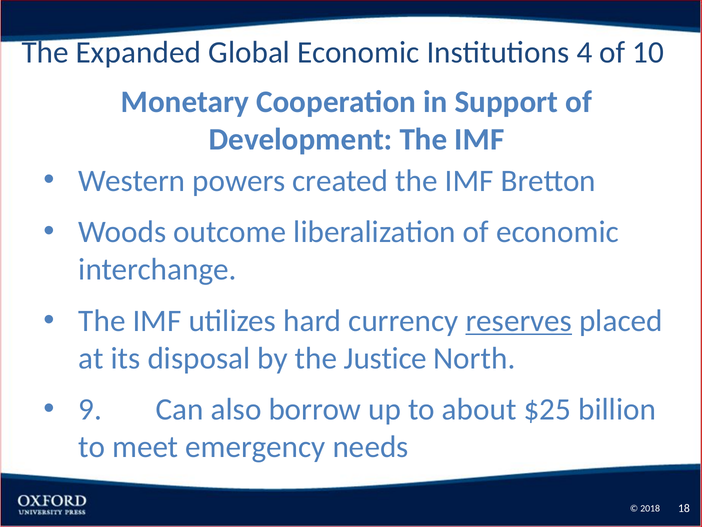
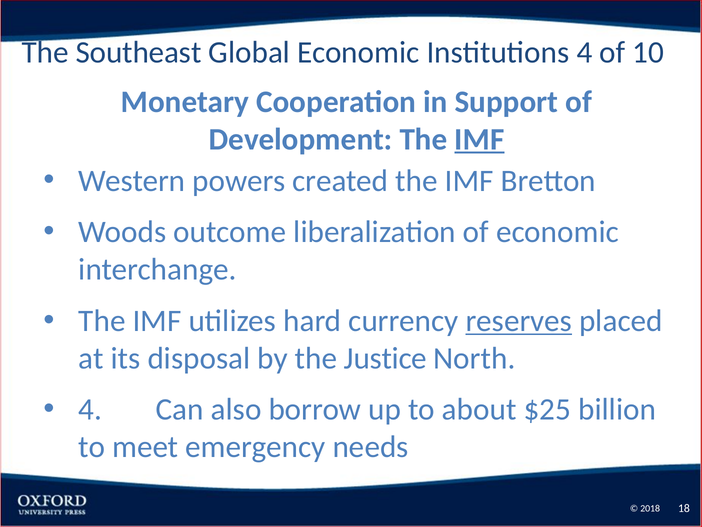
Expanded: Expanded -> Southeast
IMF at (479, 139) underline: none -> present
9 at (90, 409): 9 -> 4
